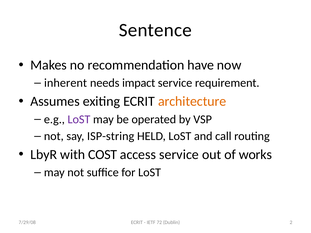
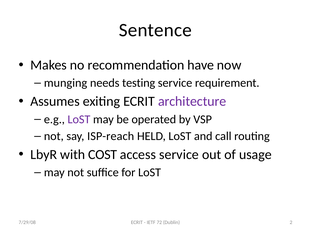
inherent: inherent -> munging
impact: impact -> testing
architecture colour: orange -> purple
ISP-string: ISP-string -> ISP-reach
works: works -> usage
